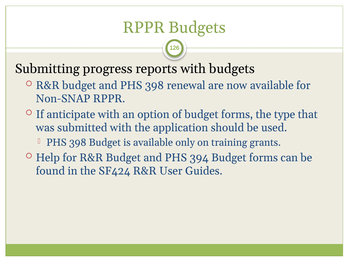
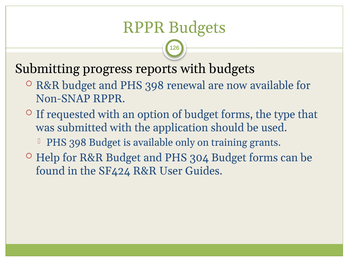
anticipate: anticipate -> requested
394: 394 -> 304
